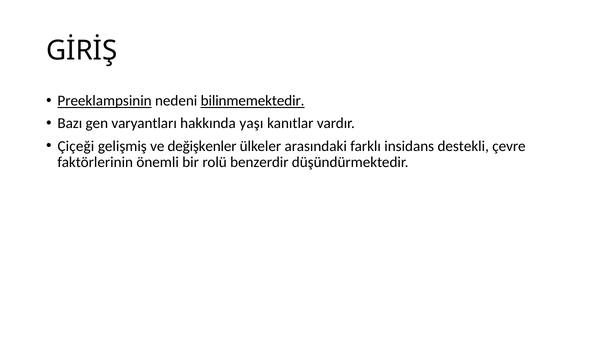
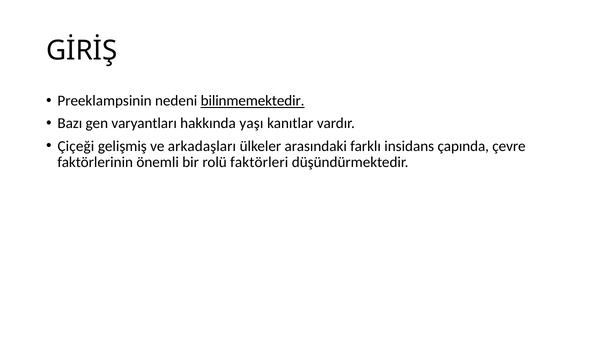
Preeklampsinin underline: present -> none
değişkenler: değişkenler -> arkadaşları
destekli: destekli -> çapında
benzerdir: benzerdir -> faktörleri
